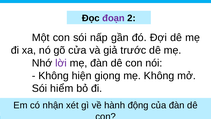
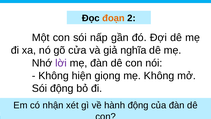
đoạn colour: purple -> orange
trước: trước -> nghĩa
Sói hiểm: hiểm -> động
